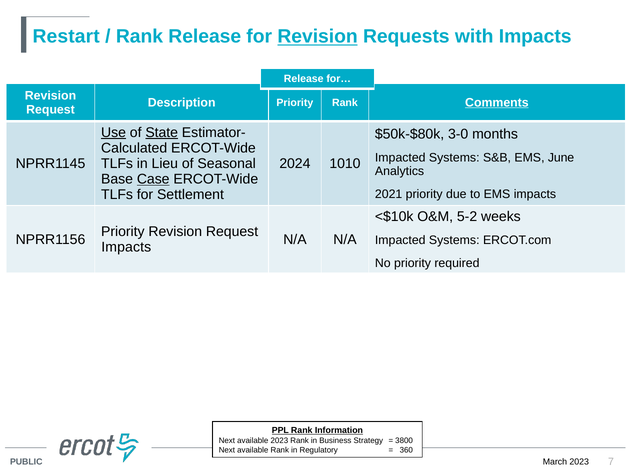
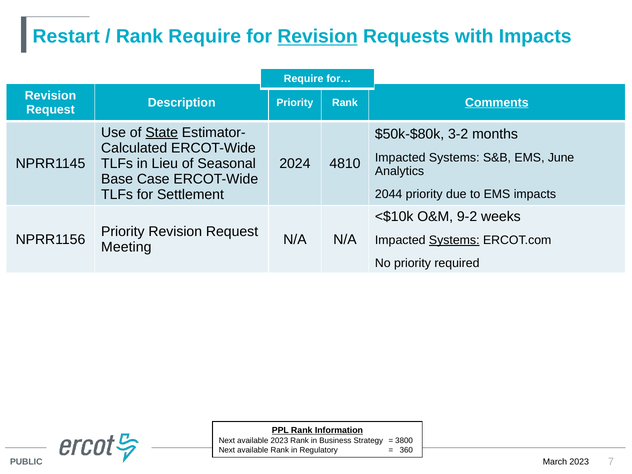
Rank Release: Release -> Require
Release at (304, 79): Release -> Require
Use underline: present -> none
3-0: 3-0 -> 3-2
1010: 1010 -> 4810
Case underline: present -> none
2021: 2021 -> 2044
5-2: 5-2 -> 9-2
Systems at (454, 240) underline: none -> present
Impacts at (126, 247): Impacts -> Meeting
